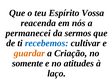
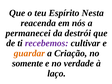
Vossa: Vossa -> Nesta
sermos: sermos -> destrói
recebemos colour: blue -> purple
atitudes: atitudes -> verdade
